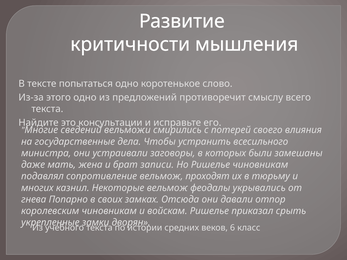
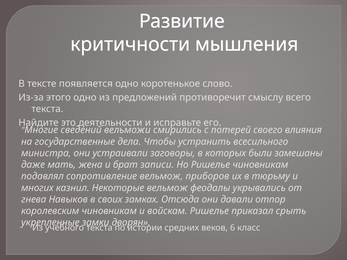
попытаться: попытаться -> появляется
консультации: консультации -> деятельности
проходят: проходят -> приборов
Попарно: Попарно -> Навыков
